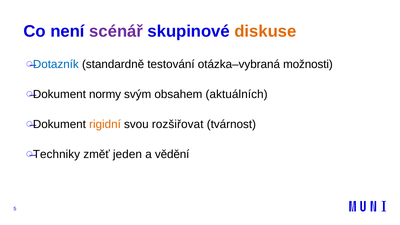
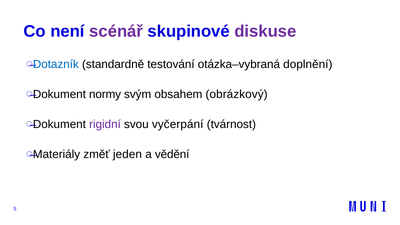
diskuse colour: orange -> purple
možnosti: možnosti -> doplnění
aktuálních: aktuálních -> obrázkový
rigidní colour: orange -> purple
rozšiřovat: rozšiřovat -> vyčerpání
Techniky: Techniky -> Materiály
